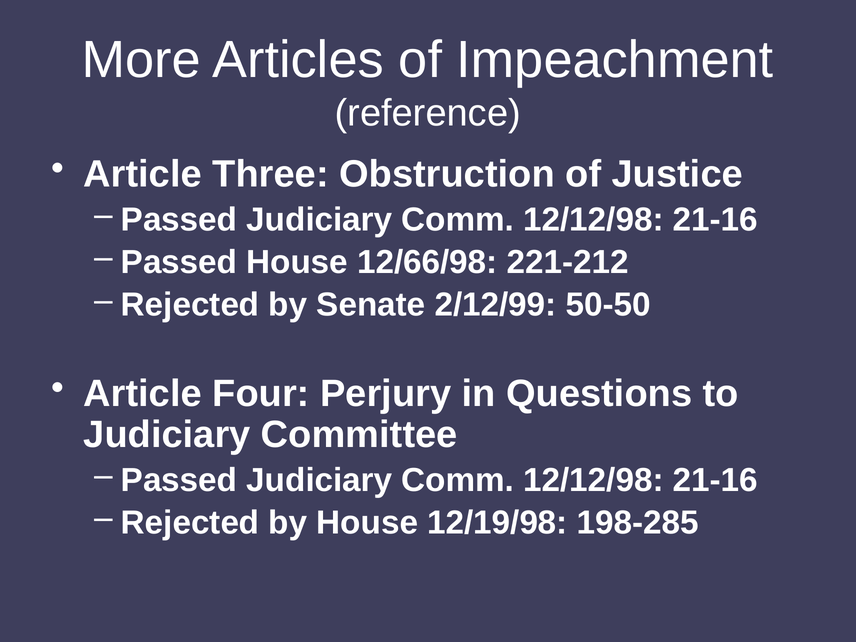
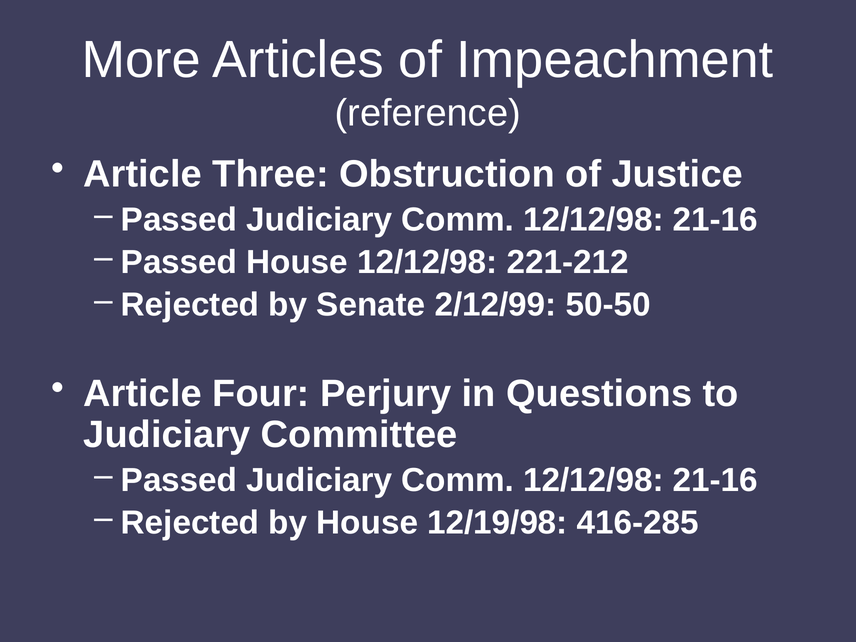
House 12/66/98: 12/66/98 -> 12/12/98
198-285: 198-285 -> 416-285
